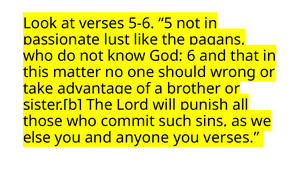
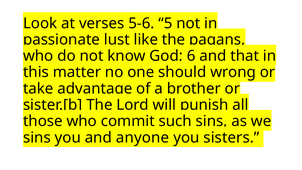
else at (37, 137): else -> sins
you verses: verses -> sisters
